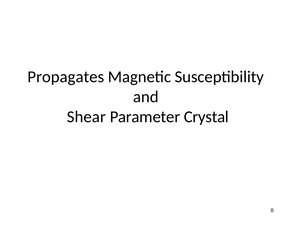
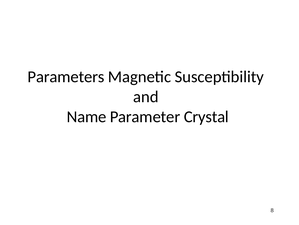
Propagates: Propagates -> Parameters
Shear: Shear -> Name
